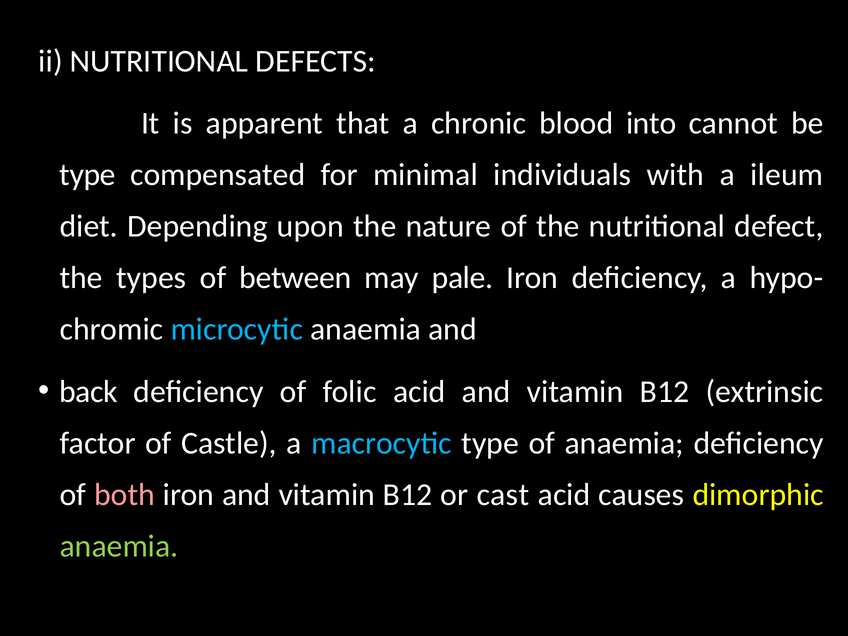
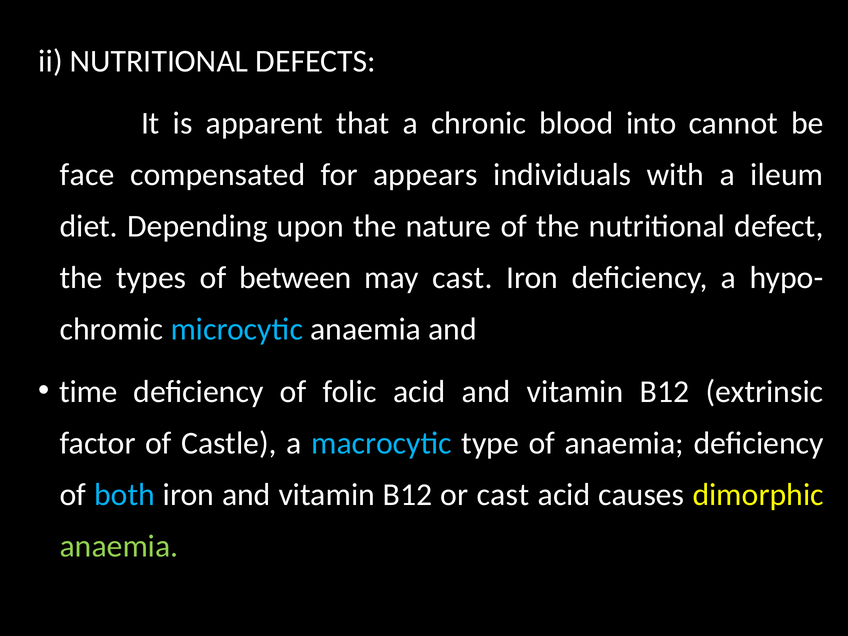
type at (88, 175): type -> face
minimal: minimal -> appears
may pale: pale -> cast
back: back -> time
both colour: pink -> light blue
